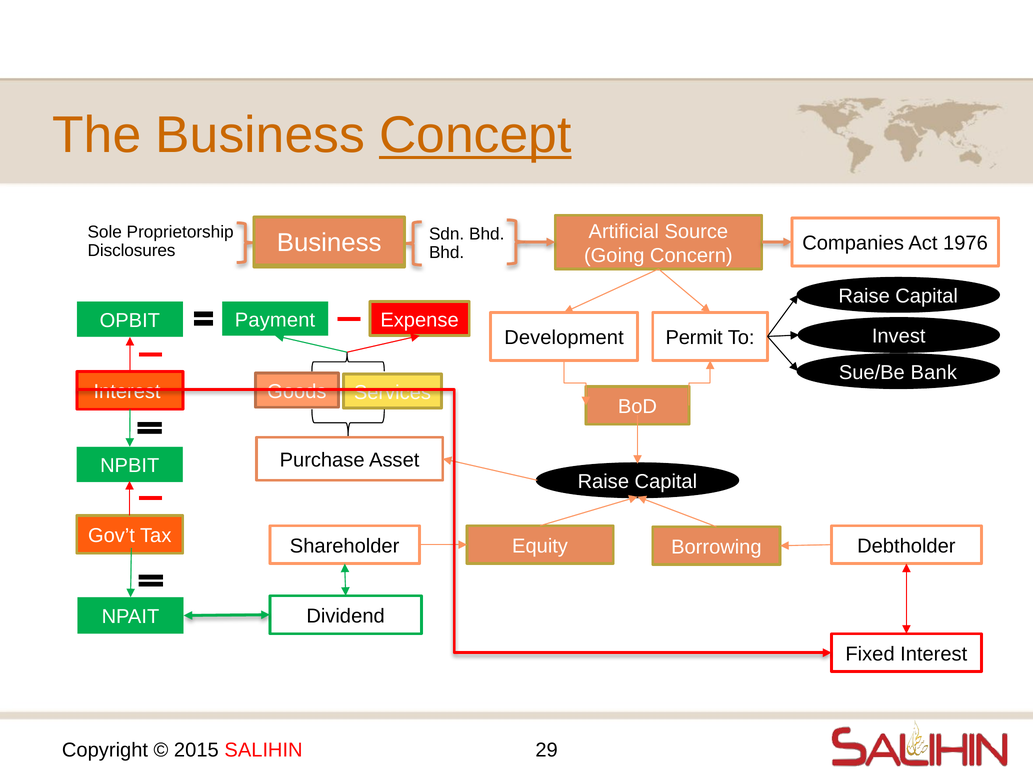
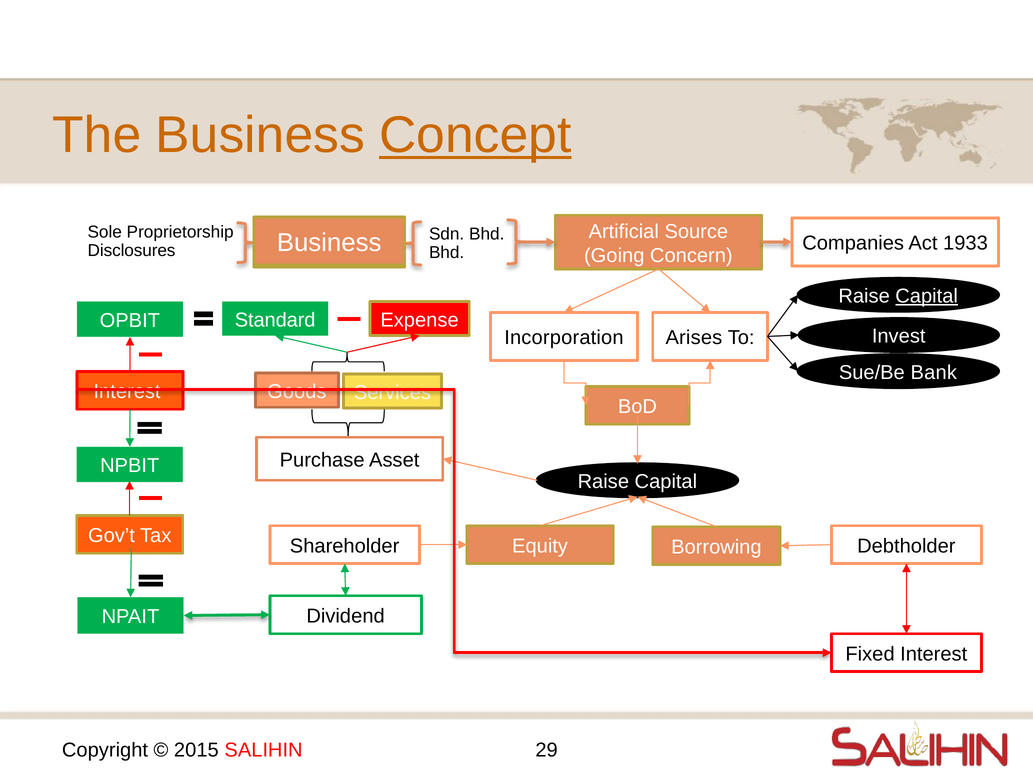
1976: 1976 -> 1933
Capital at (927, 296) underline: none -> present
Payment: Payment -> Standard
Development: Development -> Incorporation
Permit: Permit -> Arises
